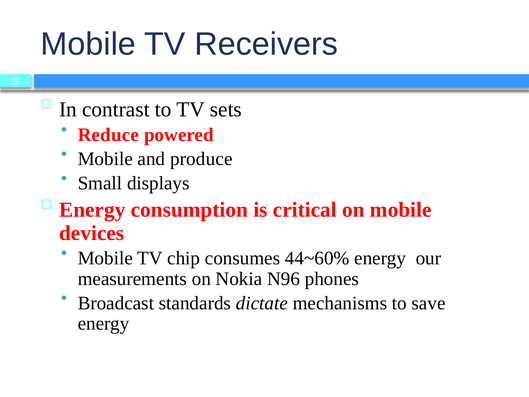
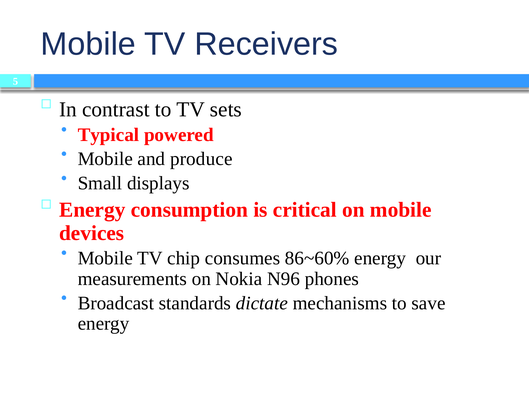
Reduce: Reduce -> Typical
44~60%: 44~60% -> 86~60%
